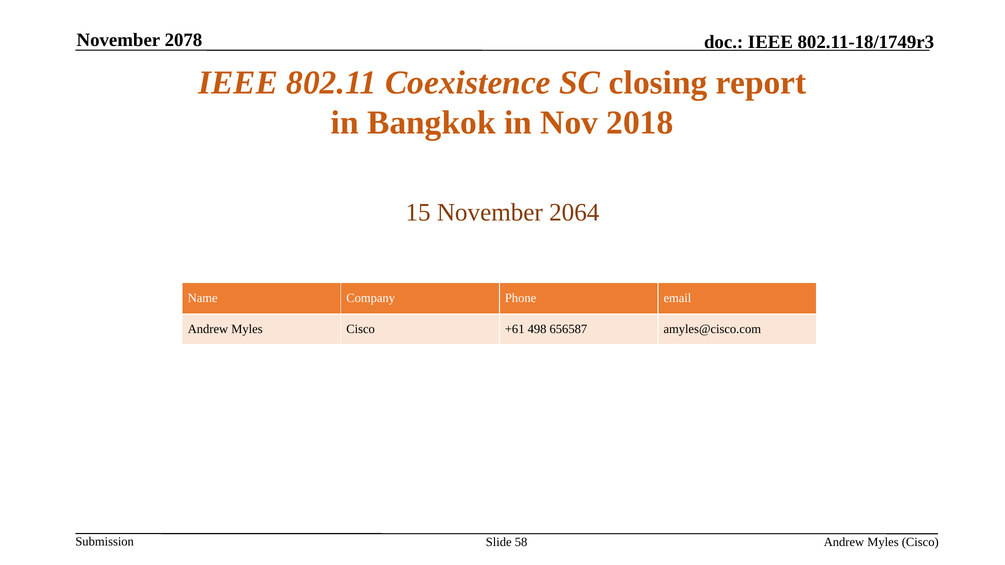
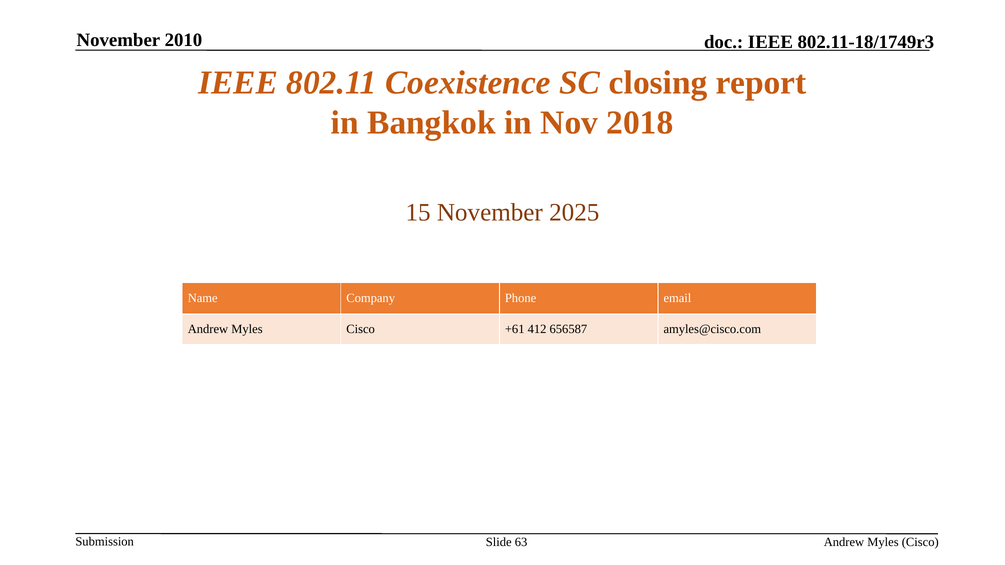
2078: 2078 -> 2010
2064: 2064 -> 2025
498: 498 -> 412
58: 58 -> 63
